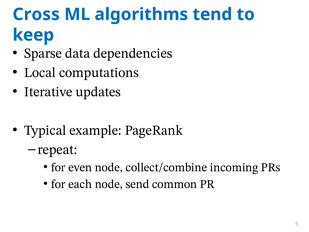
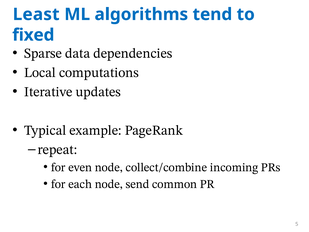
Cross: Cross -> Least
keep: keep -> fixed
